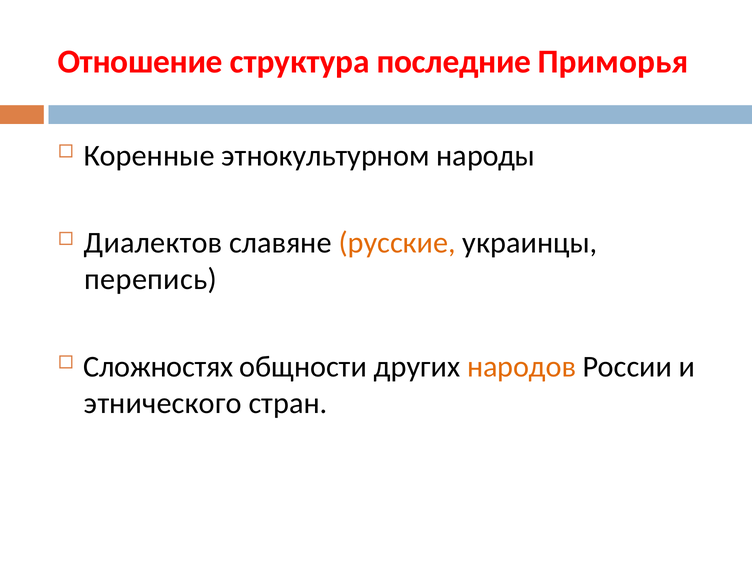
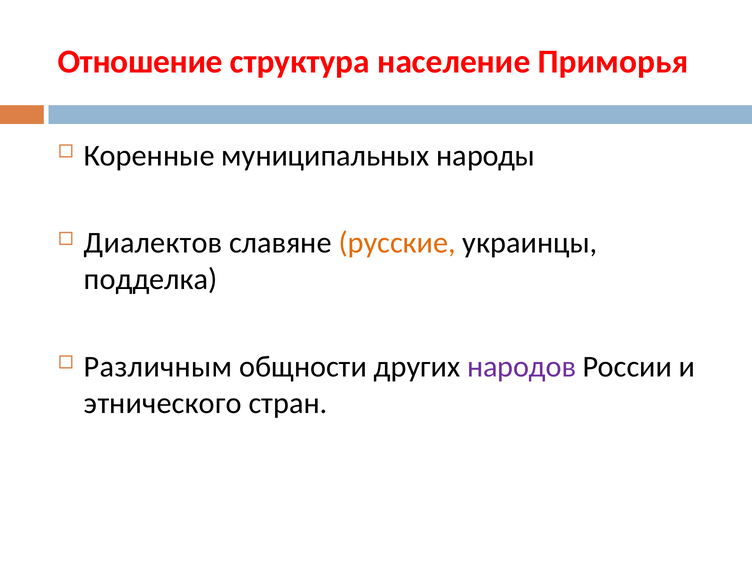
последние: последние -> население
этнокультурном: этнокультурном -> муниципальных
перепись: перепись -> подделка
Сложностях: Сложностях -> Различным
народов colour: orange -> purple
